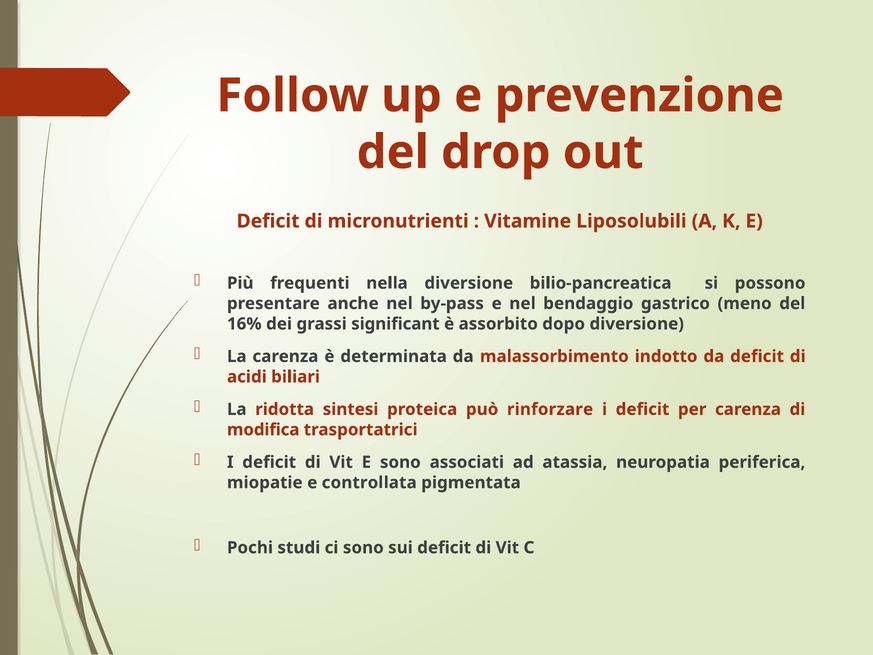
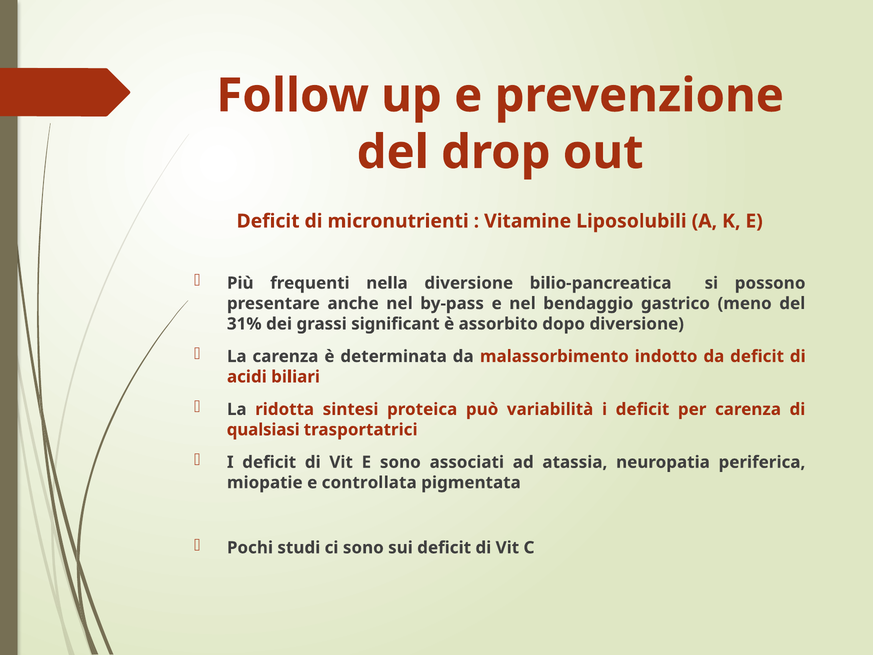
16%: 16% -> 31%
rinforzare: rinforzare -> variabilità
modifica: modifica -> qualsiasi
